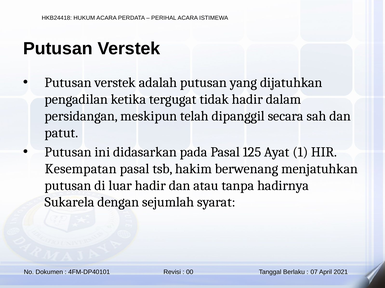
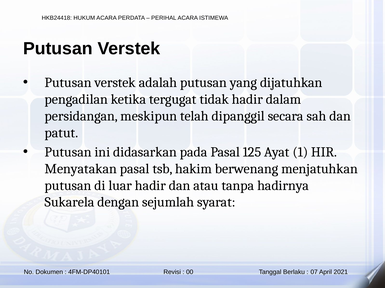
Kesempatan: Kesempatan -> Menyatakan
